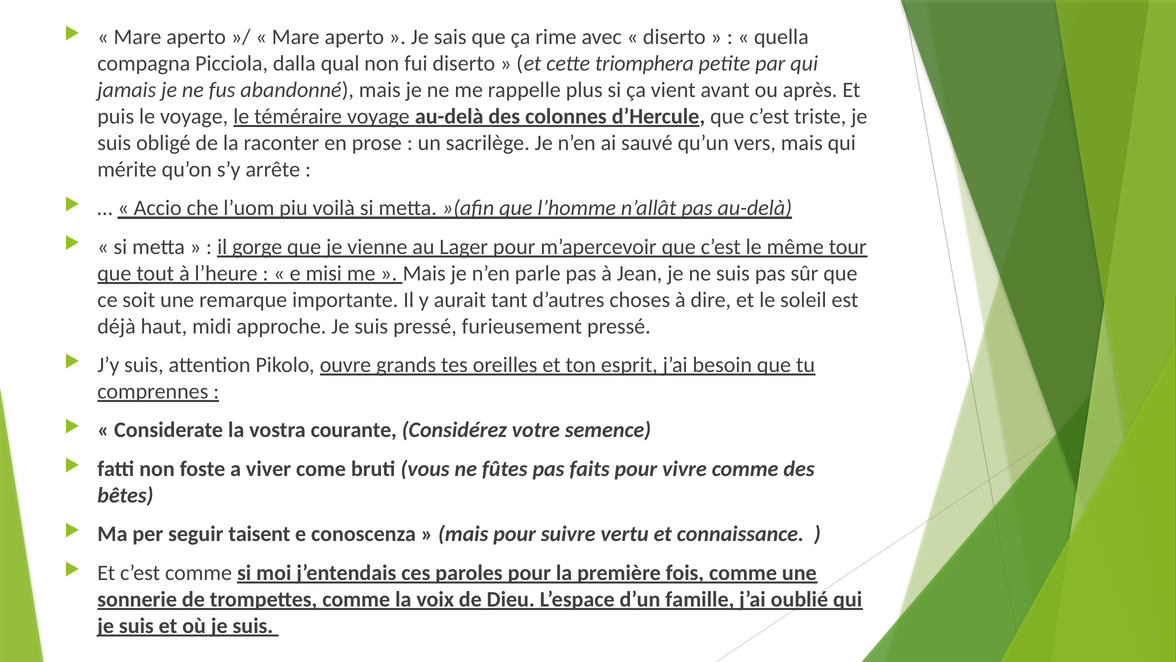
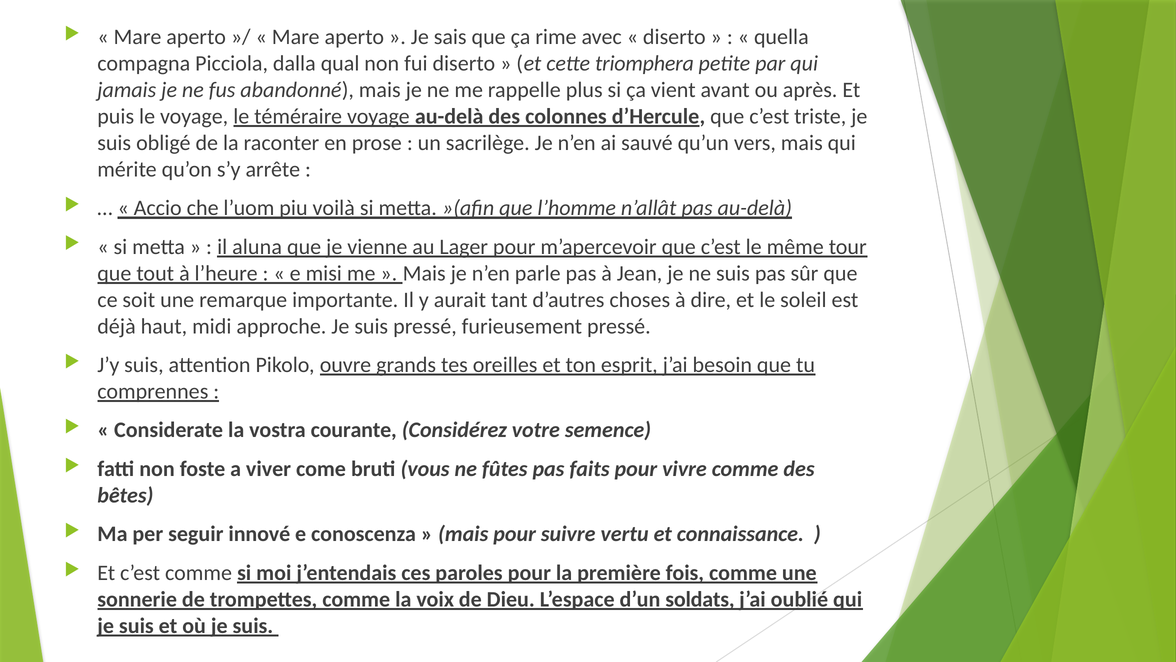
gorge: gorge -> aluna
taisent: taisent -> innové
famille: famille -> soldats
